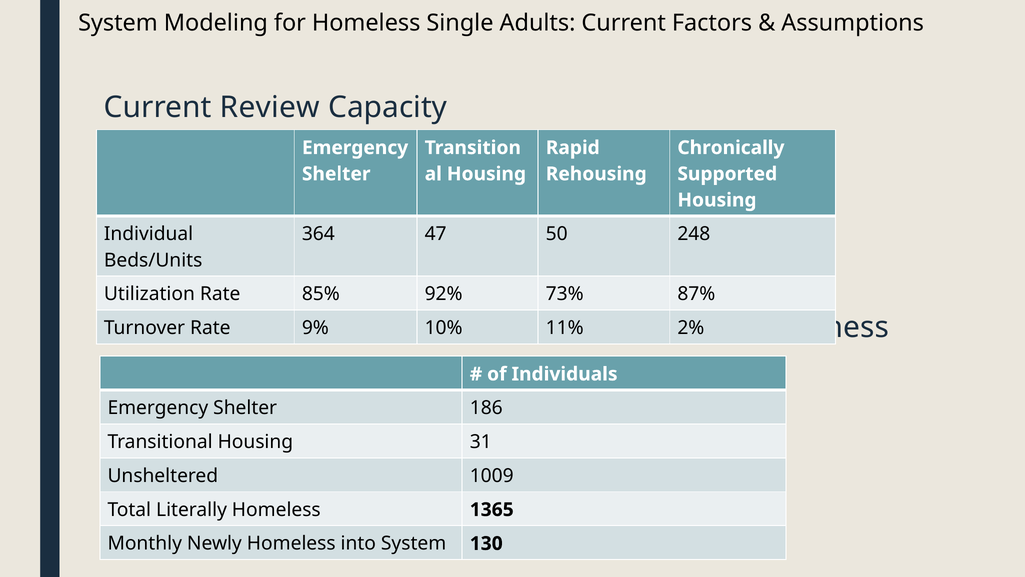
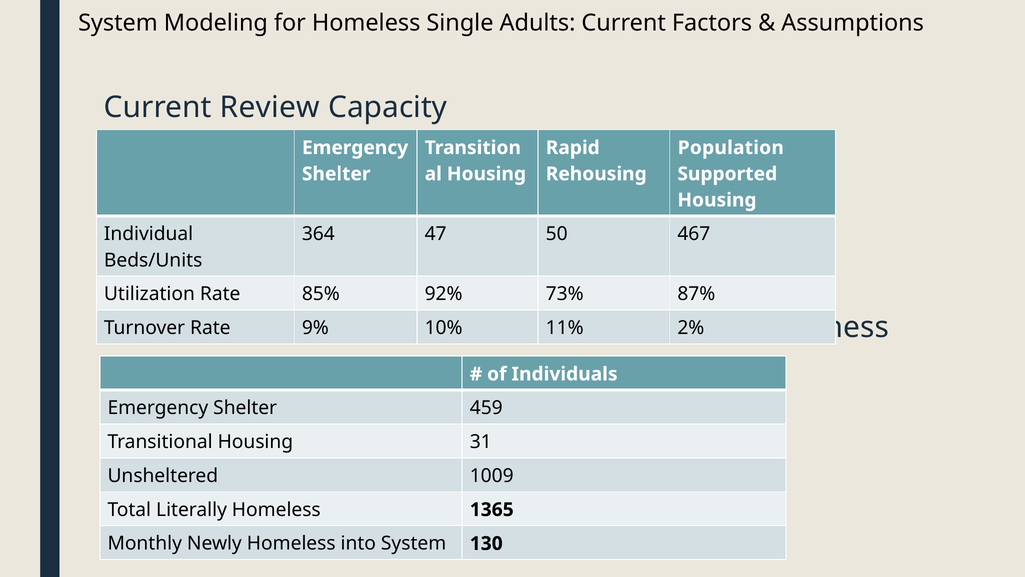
Chronically: Chronically -> Population
248: 248 -> 467
186: 186 -> 459
